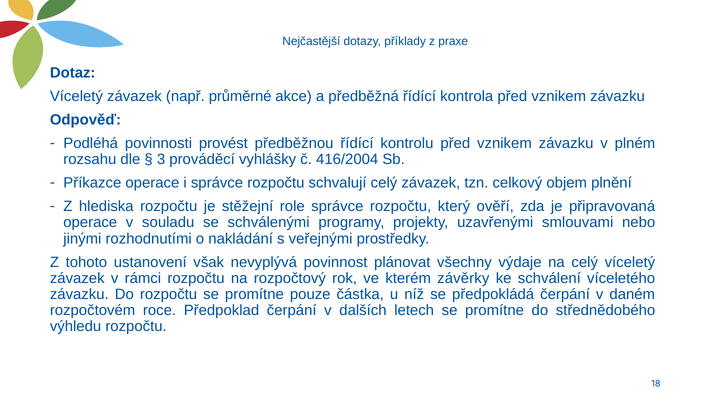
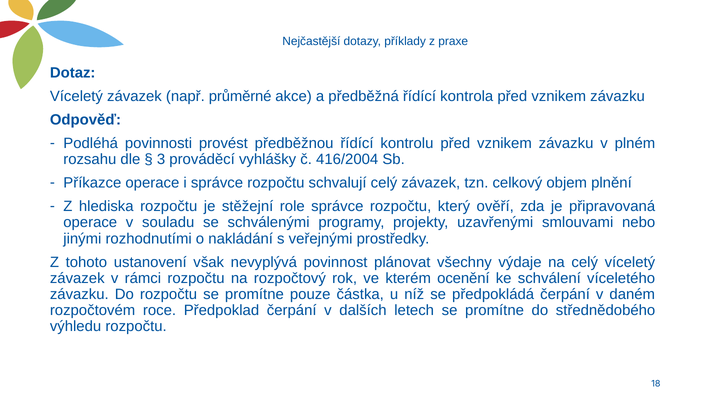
závěrky: závěrky -> ocenění
